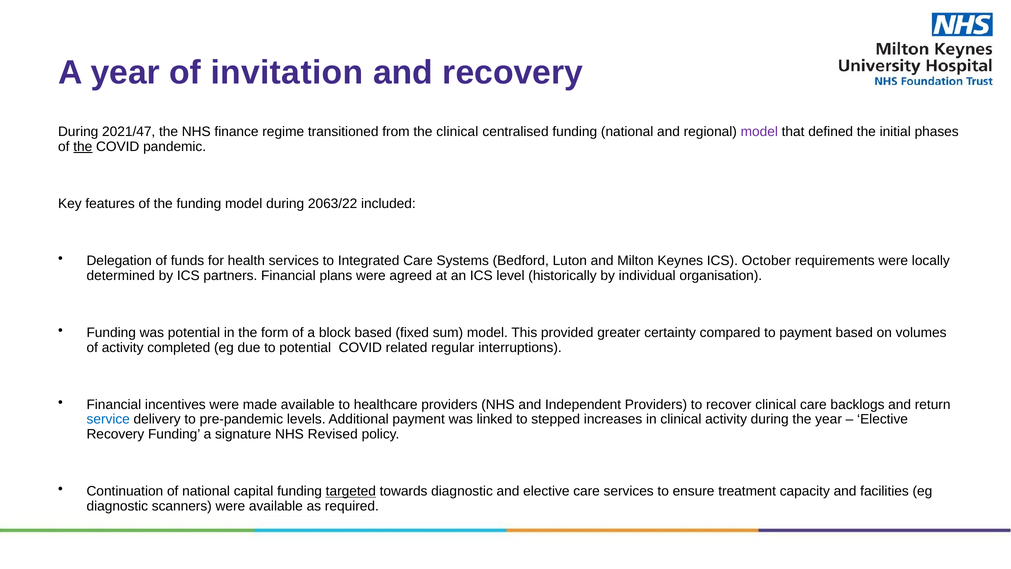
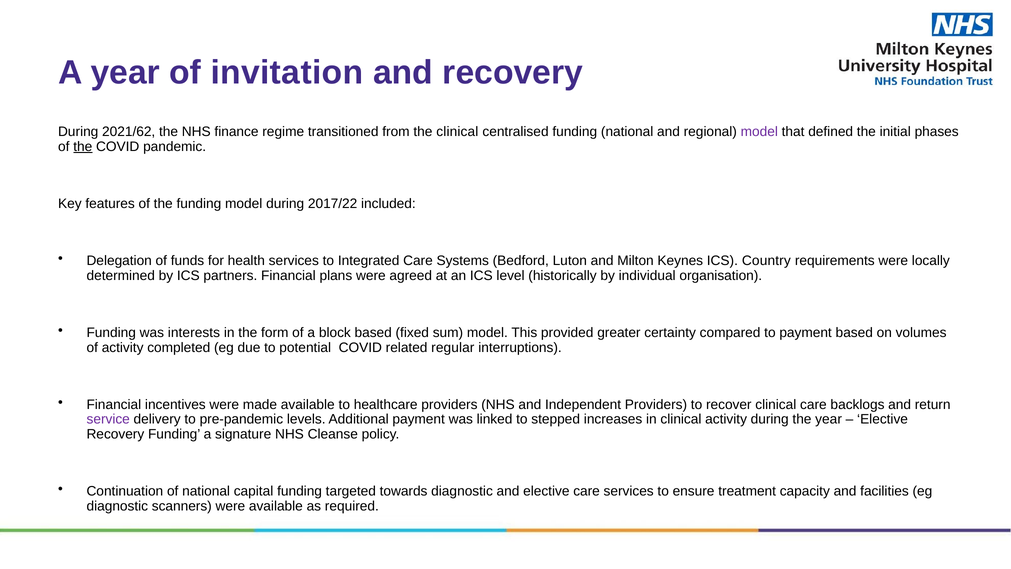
2021/47: 2021/47 -> 2021/62
2063/22: 2063/22 -> 2017/22
October: October -> Country
was potential: potential -> interests
service colour: blue -> purple
Revised: Revised -> Cleanse
targeted underline: present -> none
